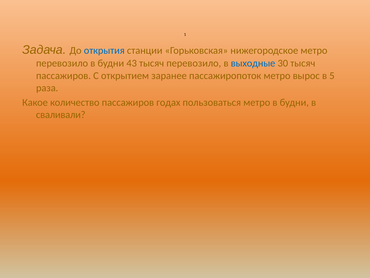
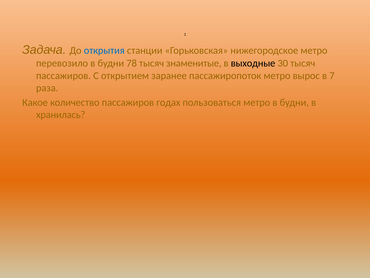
43: 43 -> 78
тысяч перевозило: перевозило -> знаменитые
выходные colour: blue -> black
5: 5 -> 7
сваливали: сваливали -> хранилась
